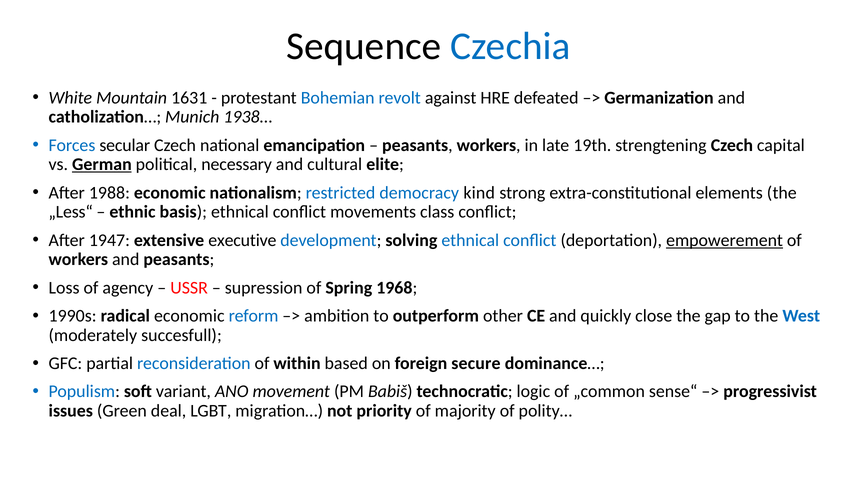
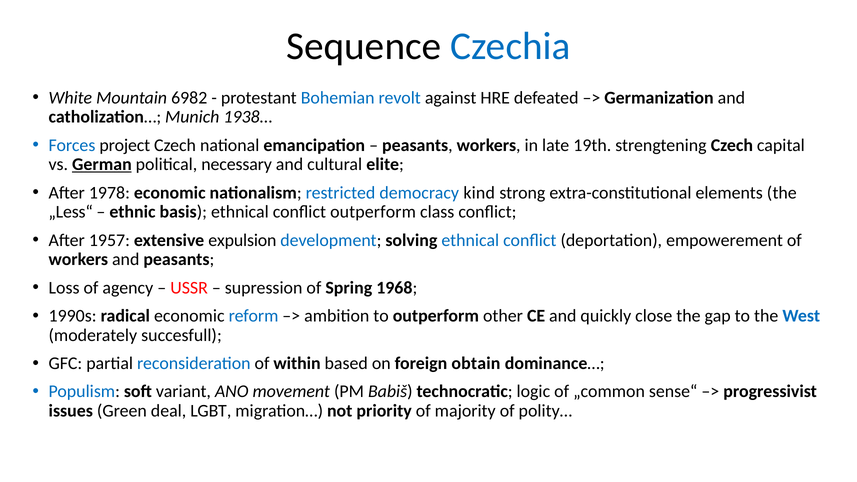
1631: 1631 -> 6982
secular: secular -> project
1988: 1988 -> 1978
conflict movements: movements -> outperform
1947: 1947 -> 1957
executive: executive -> expulsion
empowerement underline: present -> none
secure: secure -> obtain
